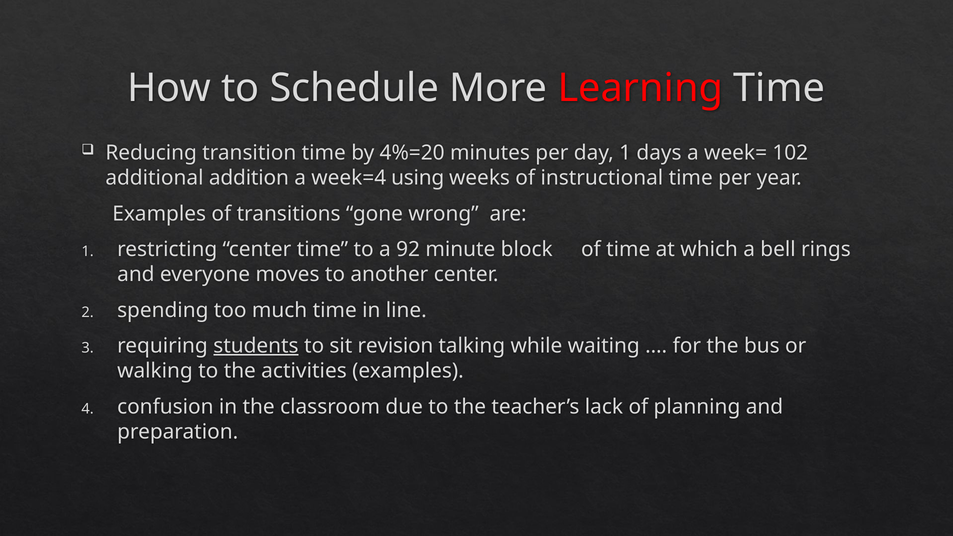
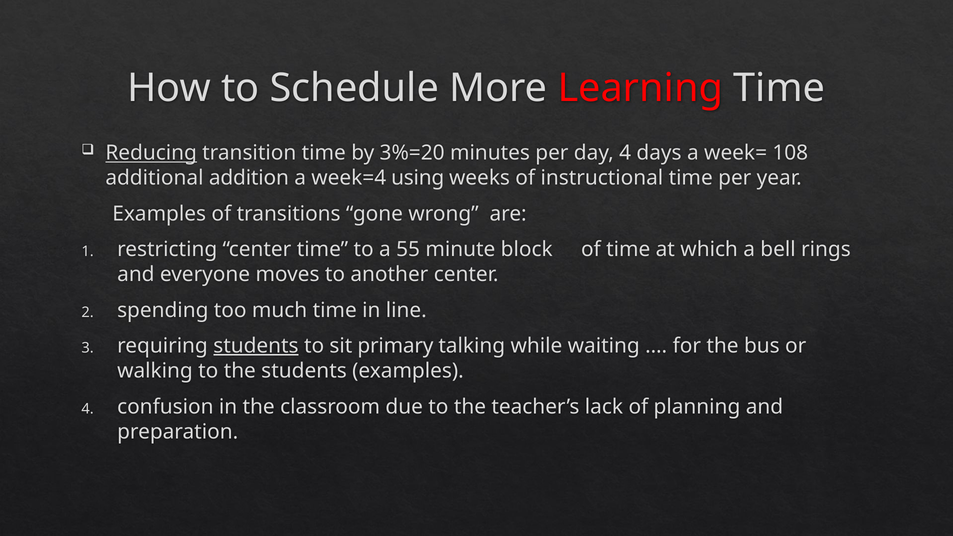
Reducing underline: none -> present
4%=20: 4%=20 -> 3%=20
day 1: 1 -> 4
102: 102 -> 108
92: 92 -> 55
revision: revision -> primary
the activities: activities -> students
